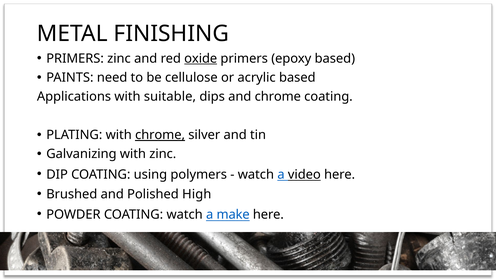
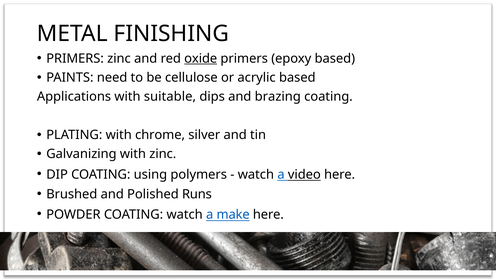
and chrome: chrome -> brazing
chrome at (160, 135) underline: present -> none
High: High -> Runs
